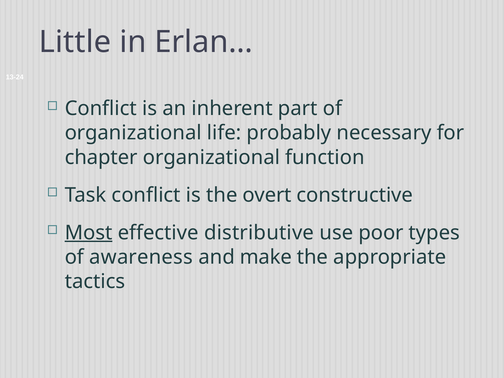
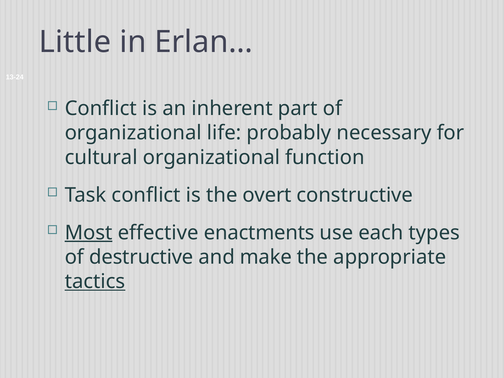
chapter: chapter -> cultural
distributive: distributive -> enactments
poor: poor -> each
awareness: awareness -> destructive
tactics underline: none -> present
